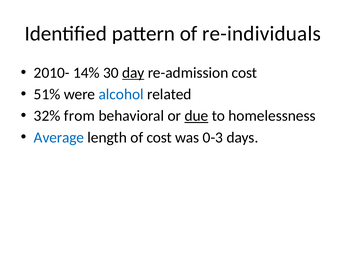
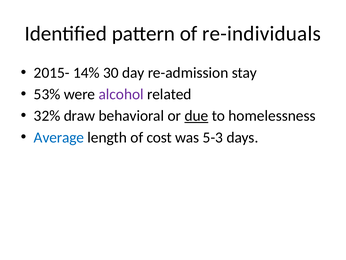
2010-: 2010- -> 2015-
day underline: present -> none
re-admission cost: cost -> stay
51%: 51% -> 53%
alcohol colour: blue -> purple
from: from -> draw
0-3: 0-3 -> 5-3
